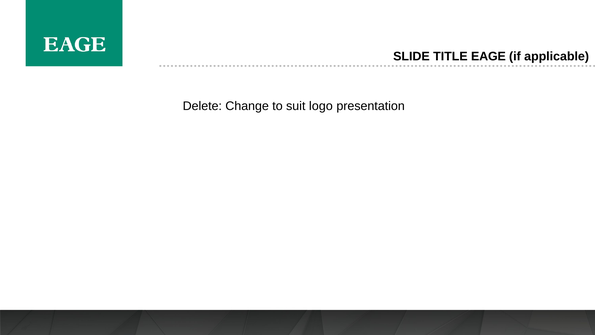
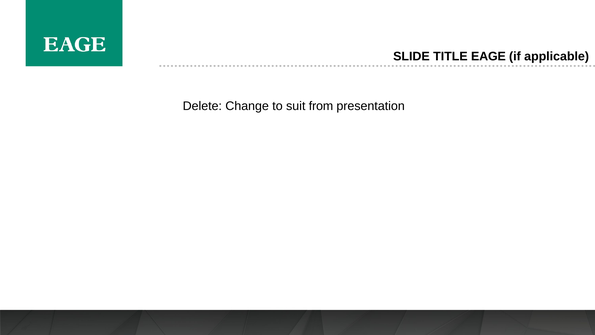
logo: logo -> from
